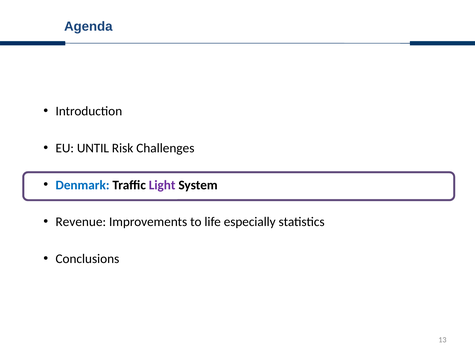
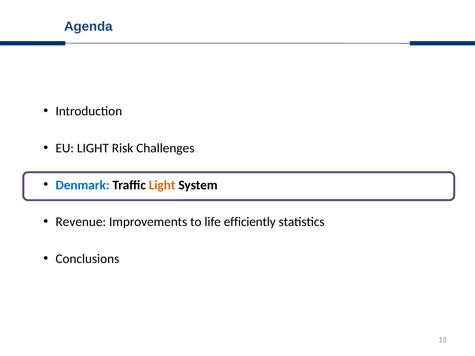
EU UNTIL: UNTIL -> LIGHT
Light at (162, 185) colour: purple -> orange
especially: especially -> efficiently
